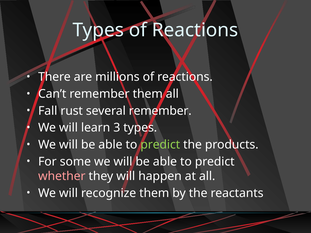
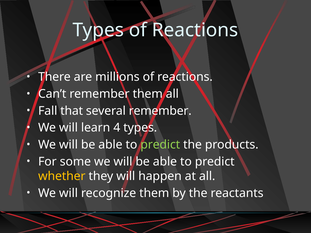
rust: rust -> that
3: 3 -> 4
whether colour: pink -> yellow
